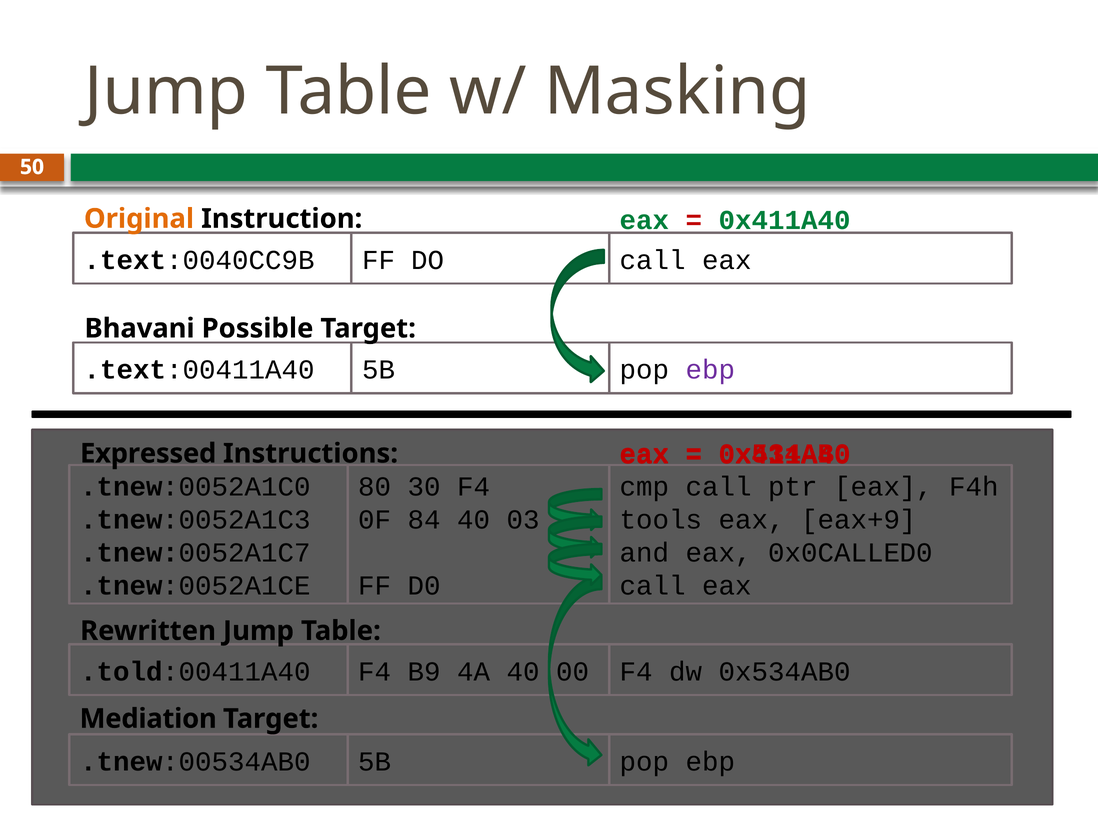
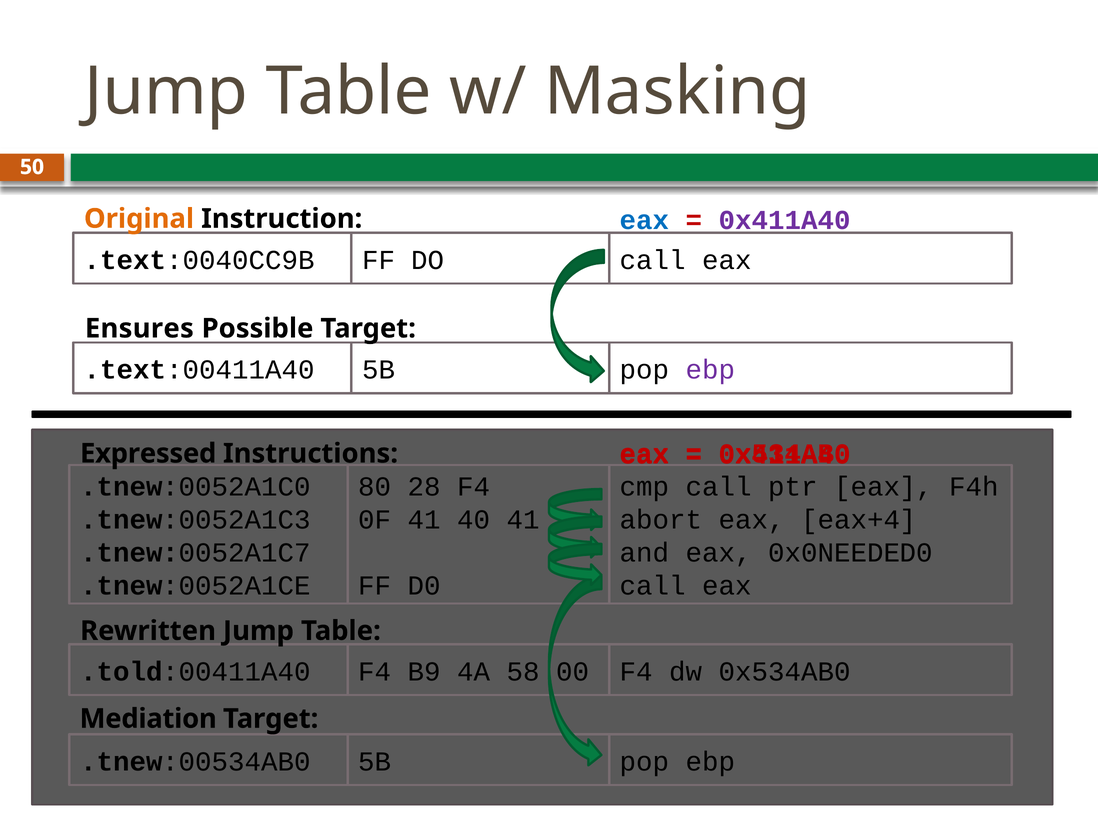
eax at (645, 220) colour: green -> blue
0x411A40 at (785, 220) colour: green -> purple
Bhavani: Bhavani -> Ensures
30: 30 -> 28
0F 84: 84 -> 41
40 03: 03 -> 41
tools: tools -> abort
eax+9: eax+9 -> eax+4
0x0CALLED0: 0x0CALLED0 -> 0x0NEEDED0
4A 40: 40 -> 58
